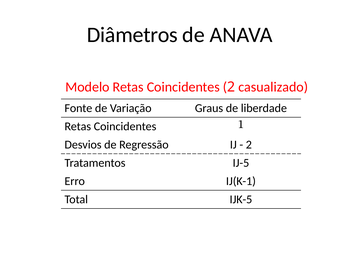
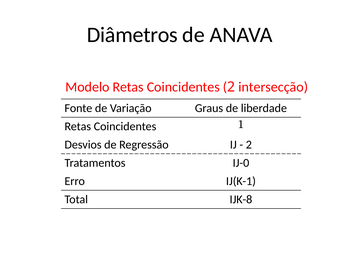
casualizado: casualizado -> intersecção
IJ-5: IJ-5 -> IJ-0
IJK-5: IJK-5 -> IJK-8
